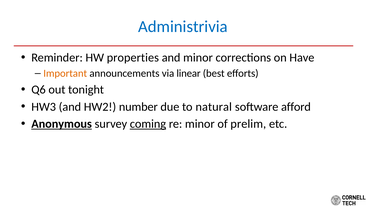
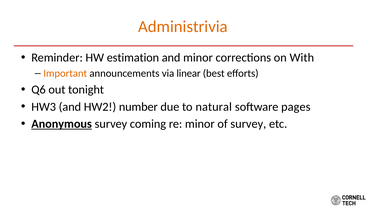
Administrivia colour: blue -> orange
properties: properties -> estimation
Have: Have -> With
afford: afford -> pages
coming underline: present -> none
of prelim: prelim -> survey
